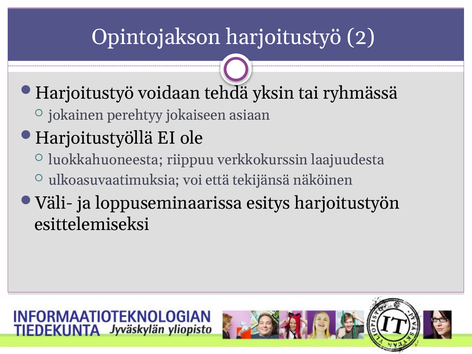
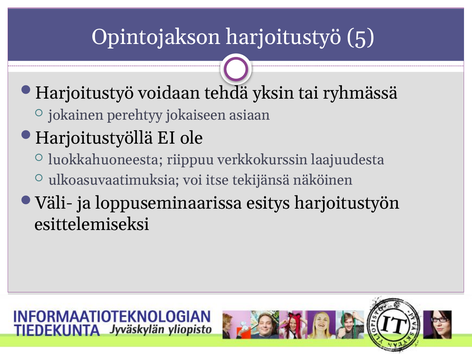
2: 2 -> 5
että: että -> itse
